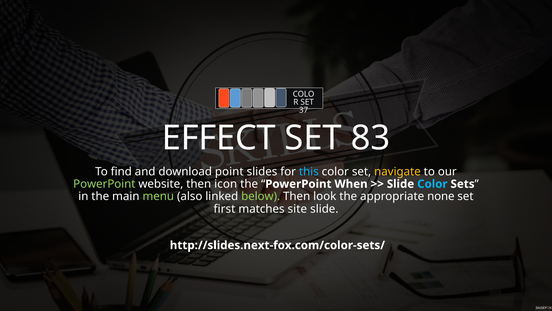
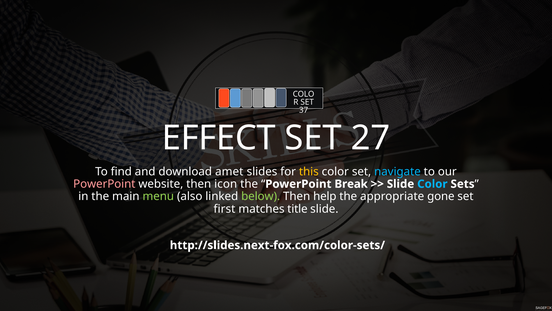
83: 83 -> 27
point: point -> amet
this colour: light blue -> yellow
navigate colour: yellow -> light blue
PowerPoint at (104, 184) colour: light green -> pink
When: When -> Break
look: look -> help
none: none -> gone
site: site -> title
